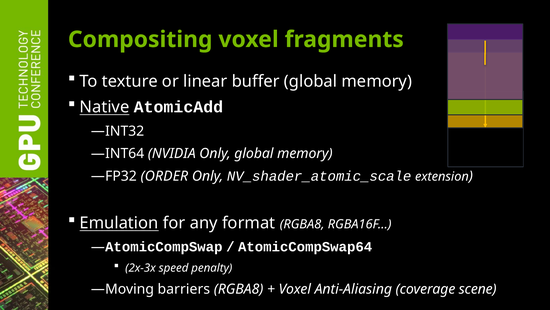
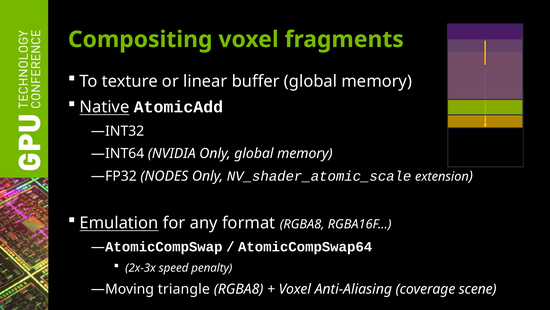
ORDER: ORDER -> NODES
barriers: barriers -> triangle
